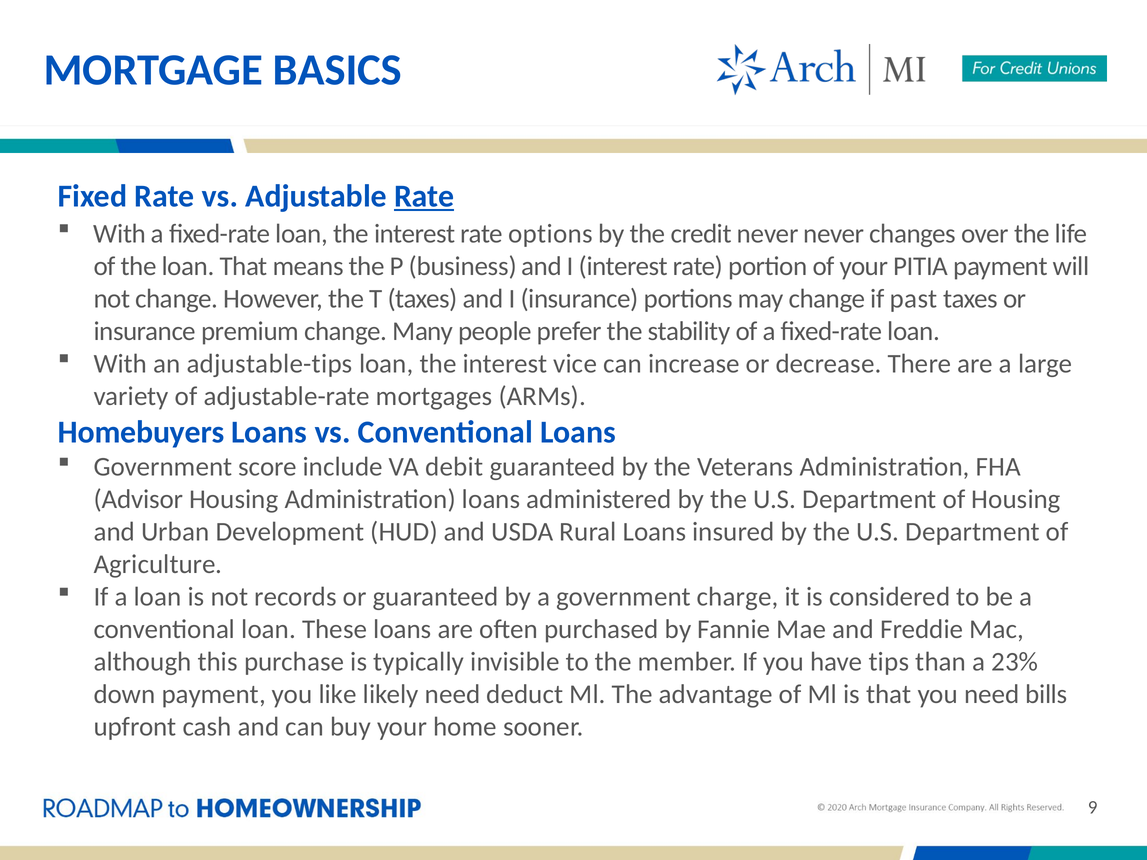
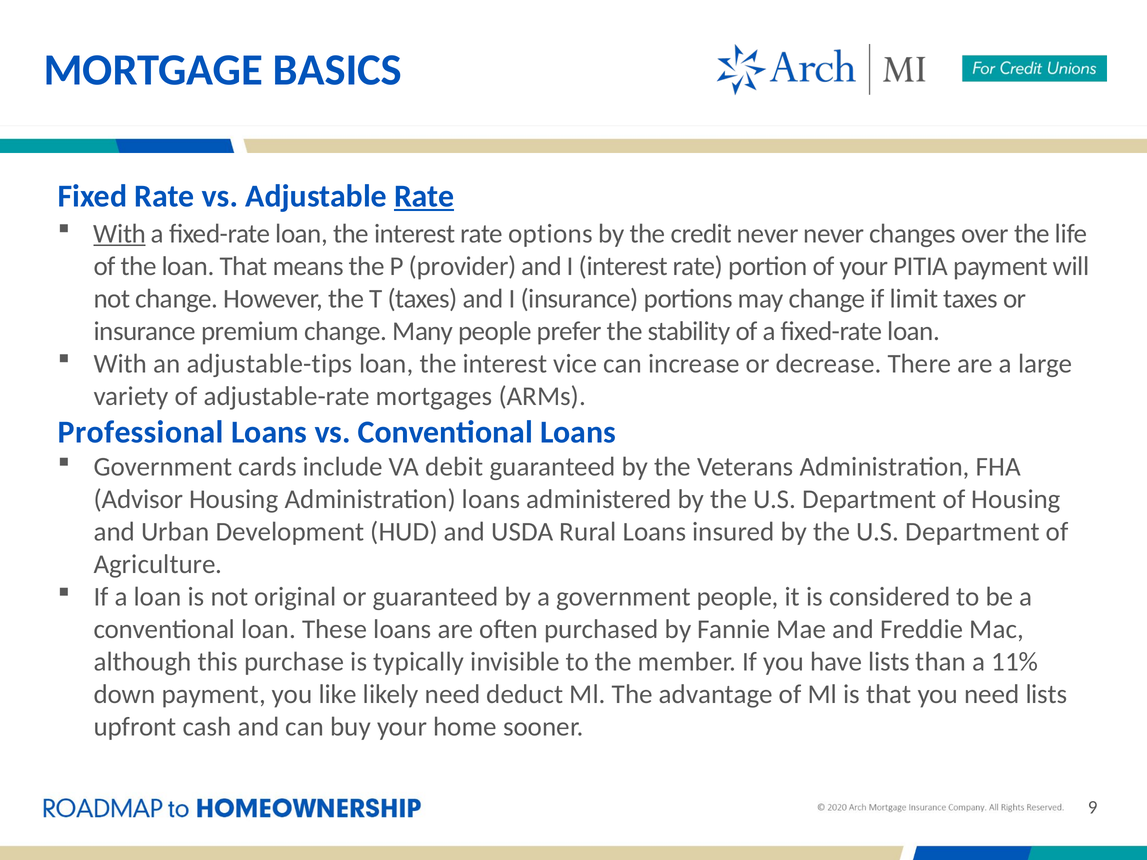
With at (120, 234) underline: none -> present
business: business -> provider
past: past -> limit
Homebuyers: Homebuyers -> Professional
score: score -> cards
records: records -> original
government charge: charge -> people
have tips: tips -> lists
23%: 23% -> 11%
need bills: bills -> lists
